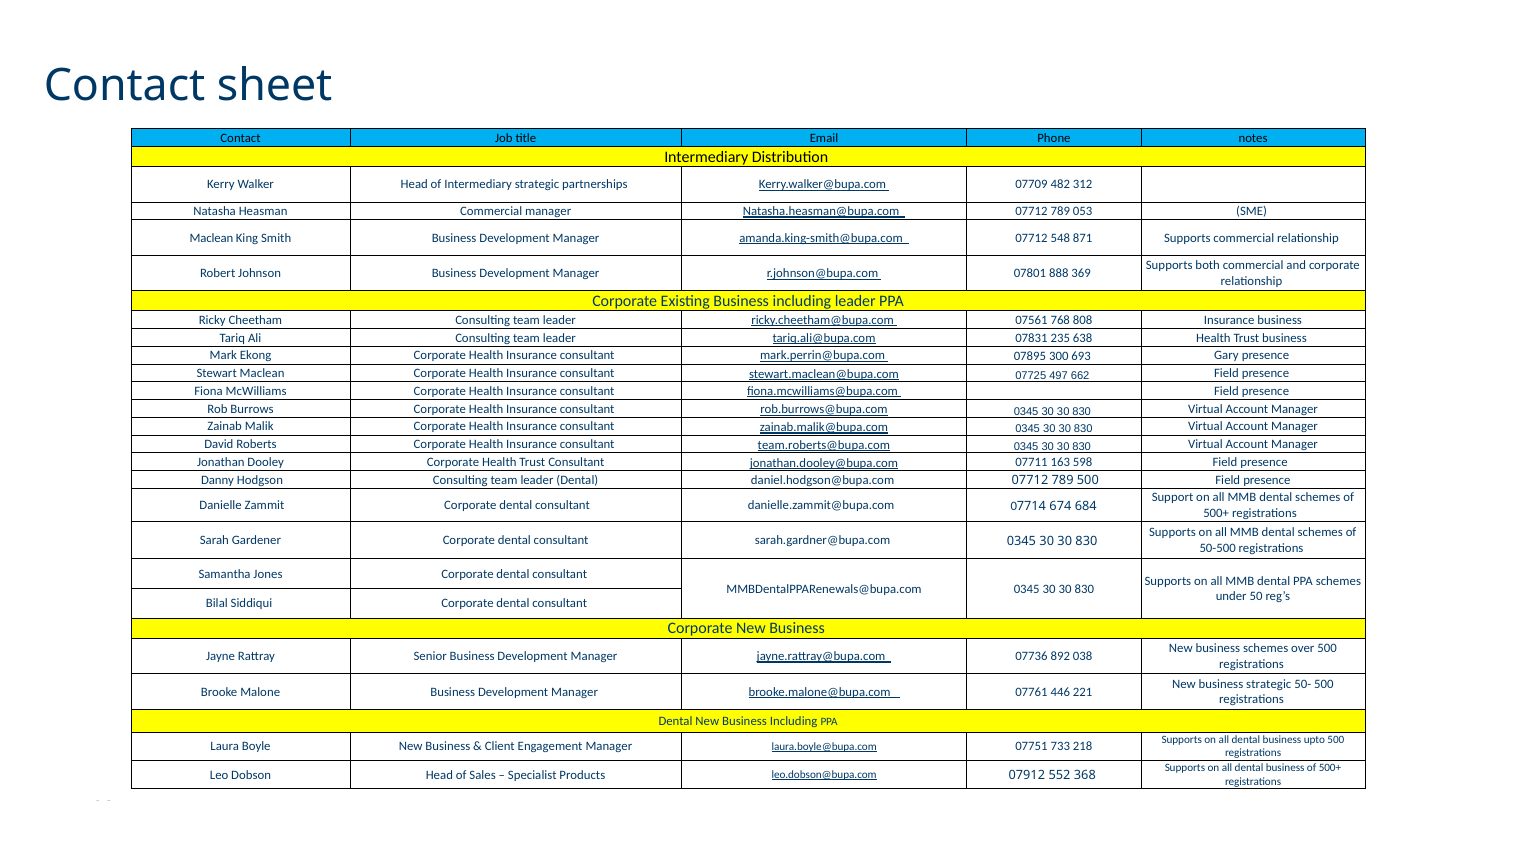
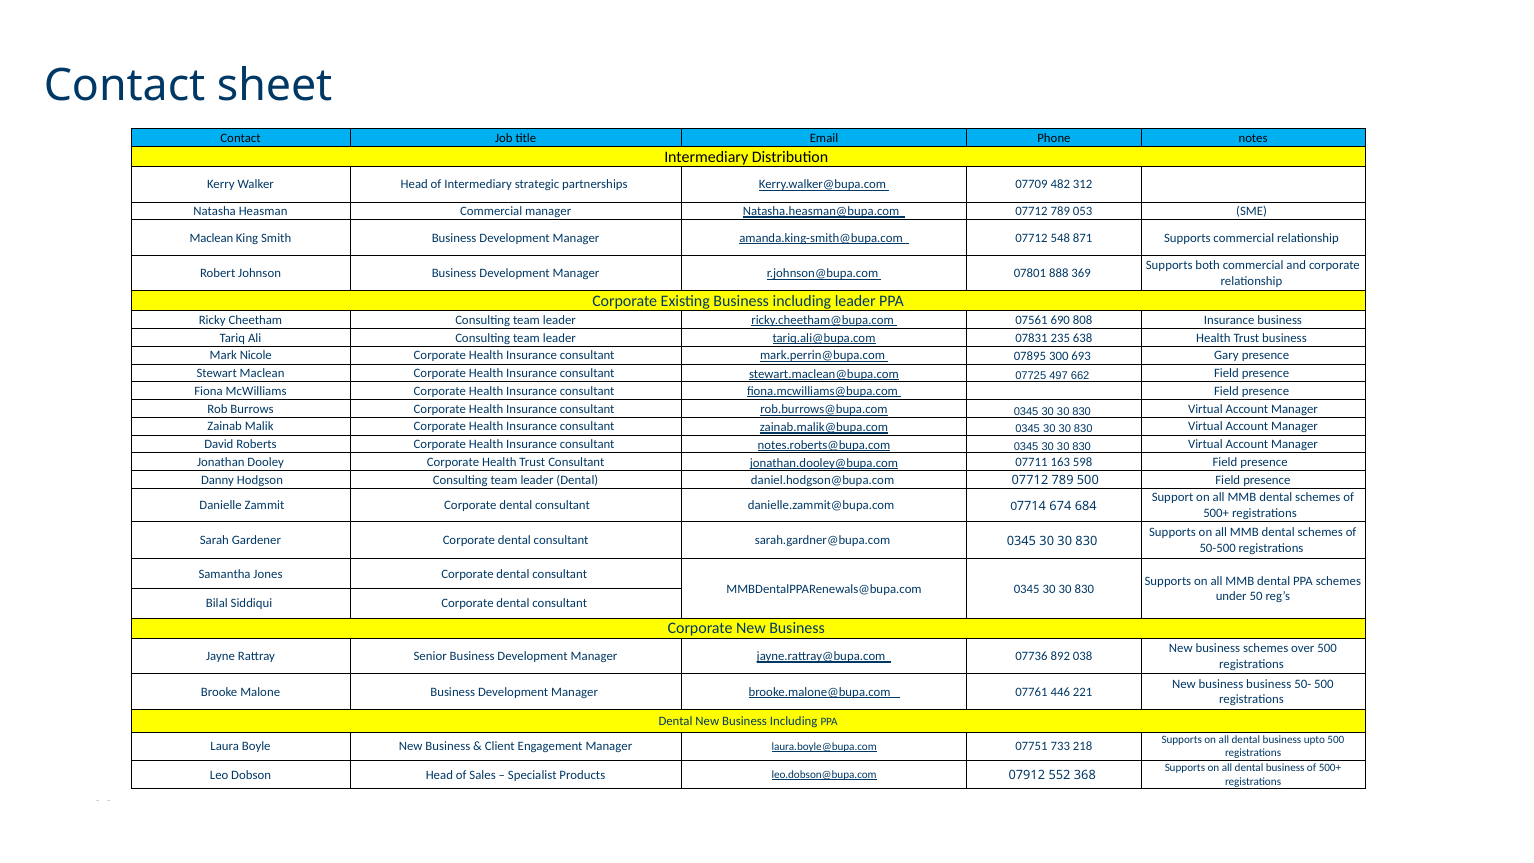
768: 768 -> 690
Ekong: Ekong -> Nicole
team.roberts@bupa.com: team.roberts@bupa.com -> notes.roberts@bupa.com
business strategic: strategic -> business
